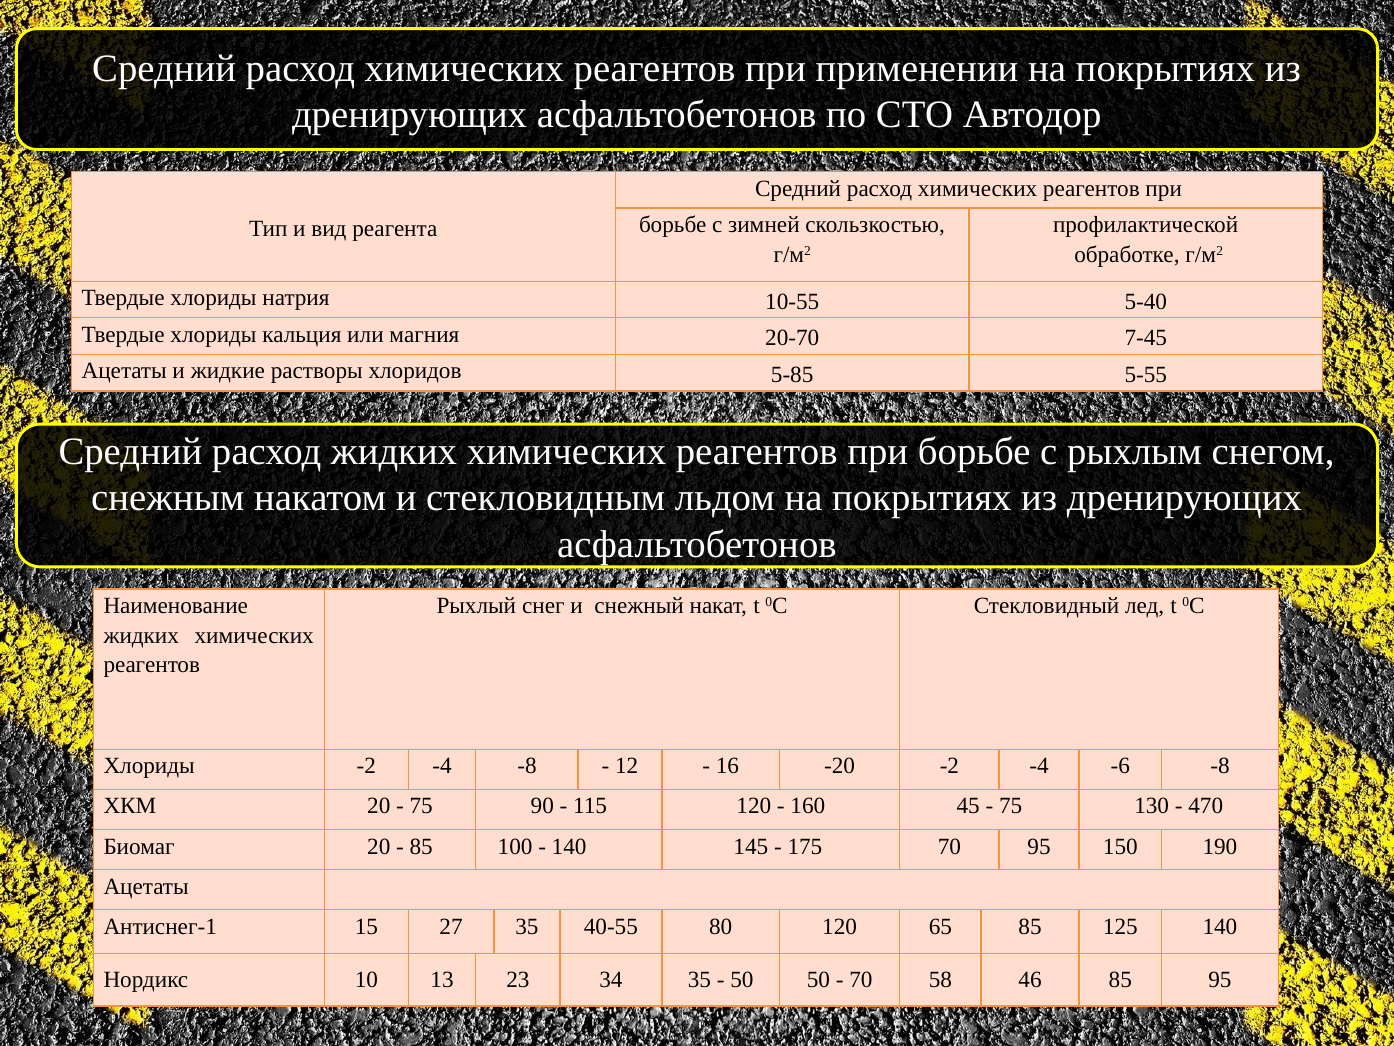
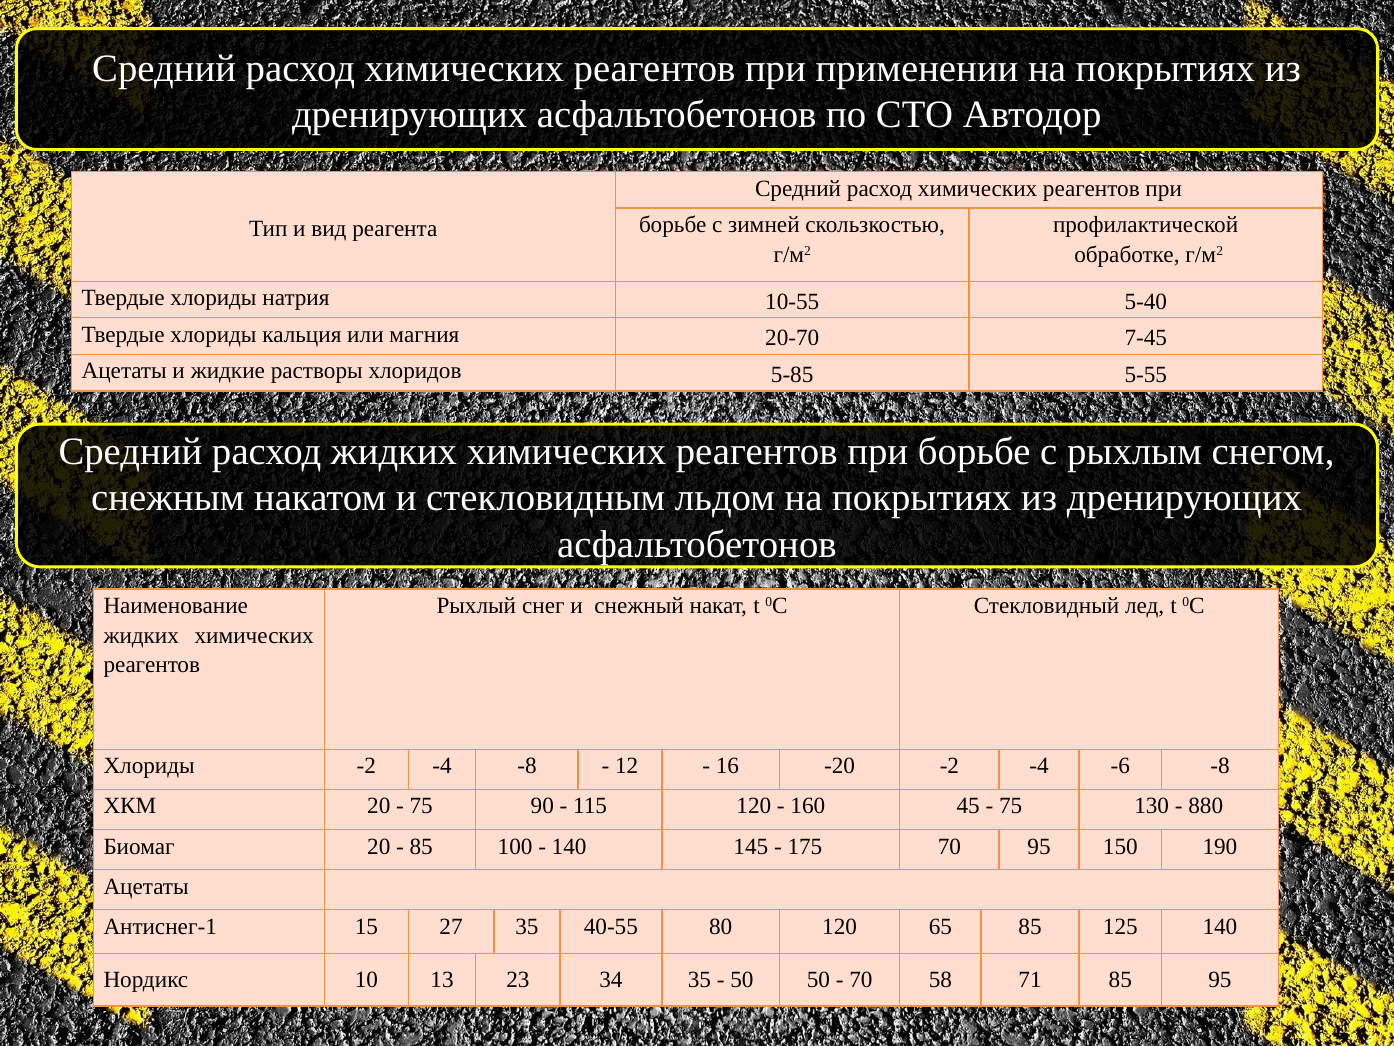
470: 470 -> 880
46: 46 -> 71
